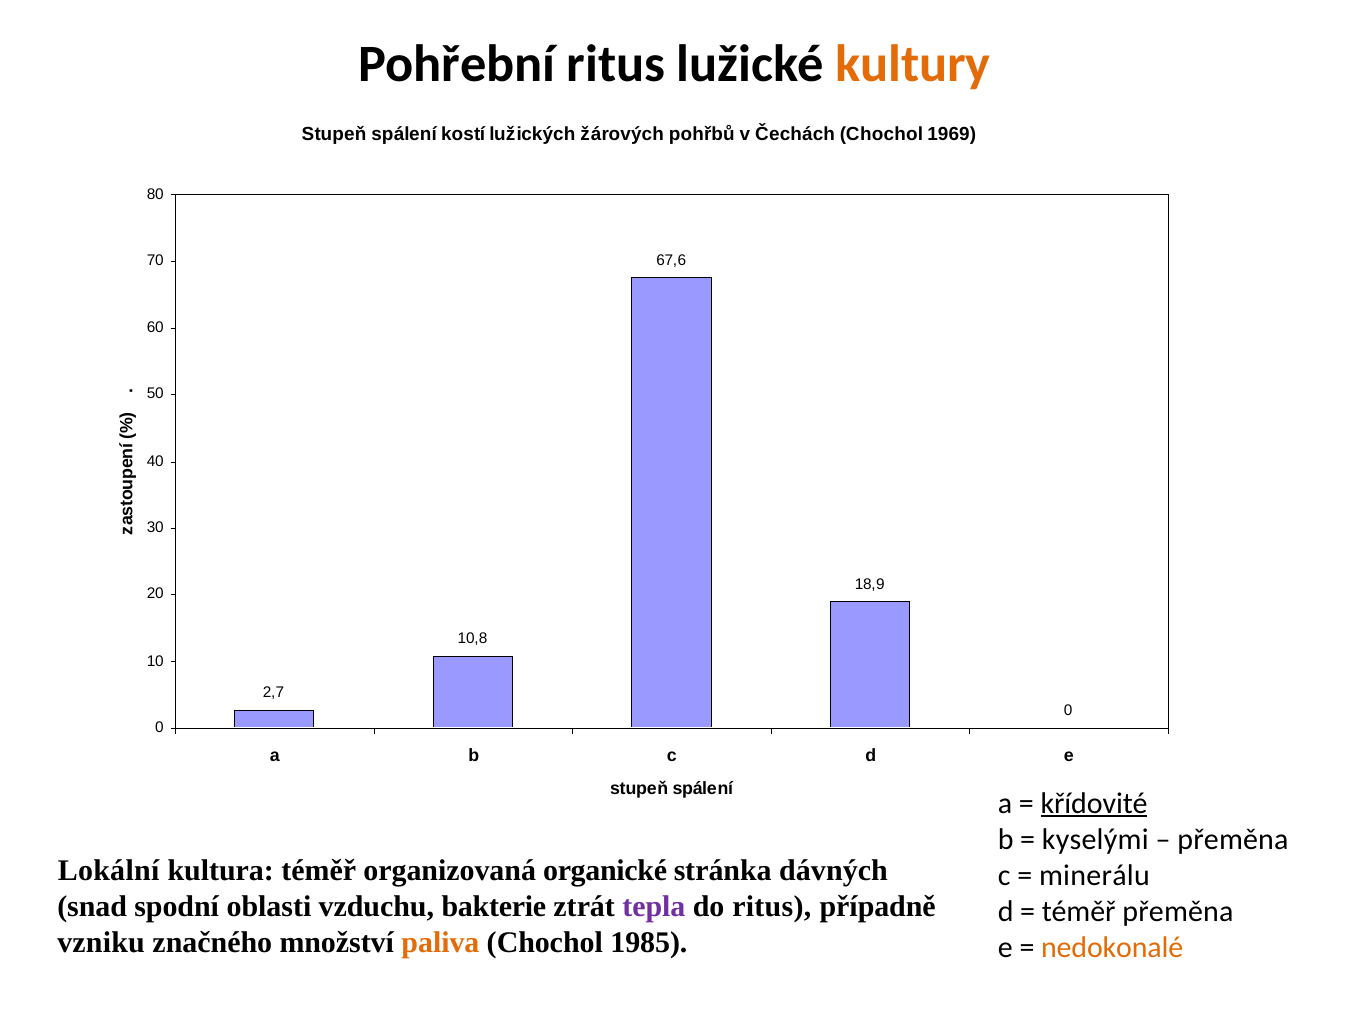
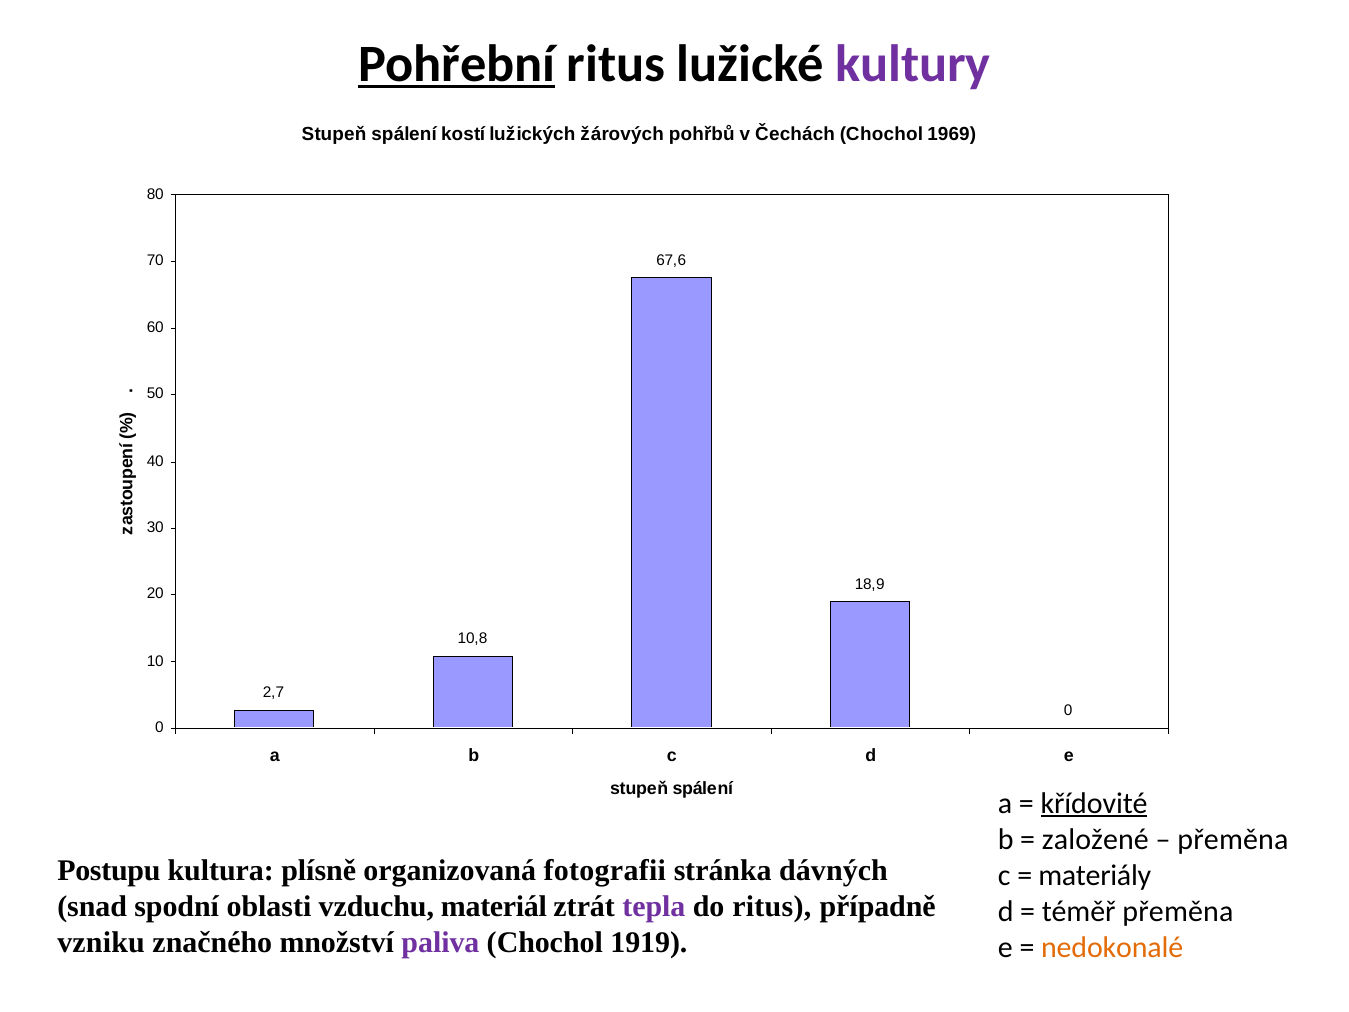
Pohřební underline: none -> present
kultury colour: orange -> purple
kyselými: kyselými -> založené
Lokální: Lokální -> Postupu
kultura téměř: téměř -> plísně
organické: organické -> fotografii
minerálu: minerálu -> materiály
bakterie: bakterie -> materiál
paliva colour: orange -> purple
1985: 1985 -> 1919
